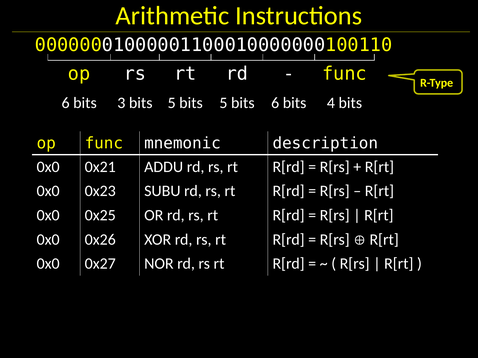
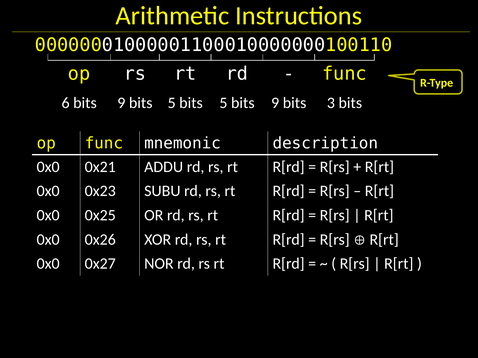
6 bits 3: 3 -> 9
5 bits 6: 6 -> 9
4: 4 -> 3
